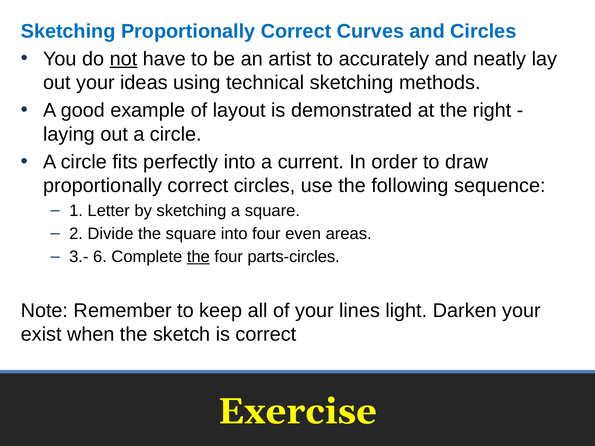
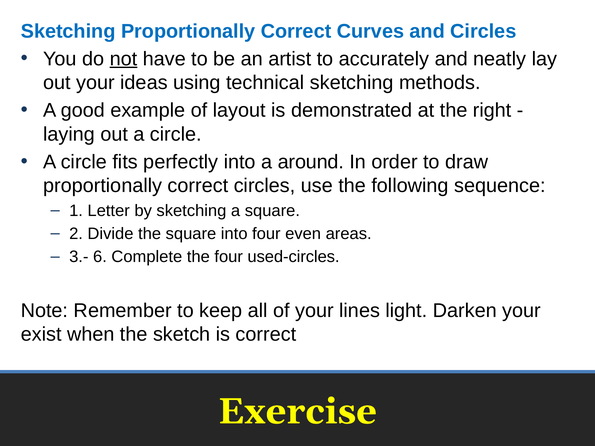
current: current -> around
the at (198, 257) underline: present -> none
parts-circles: parts-circles -> used-circles
